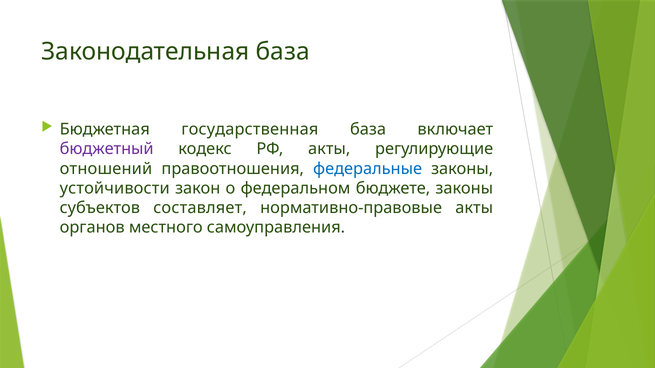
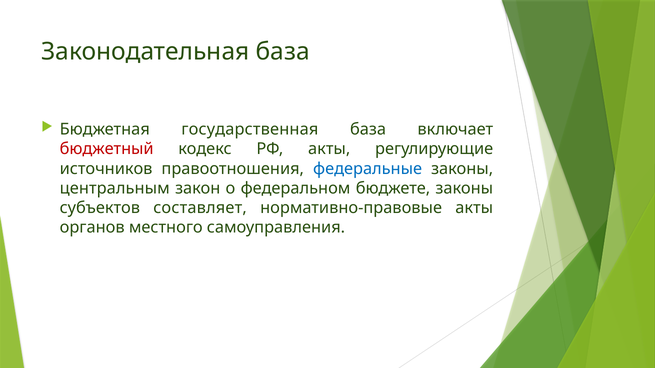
бюджетный colour: purple -> red
отношений: отношений -> источников
устойчивости: устойчивости -> центральным
